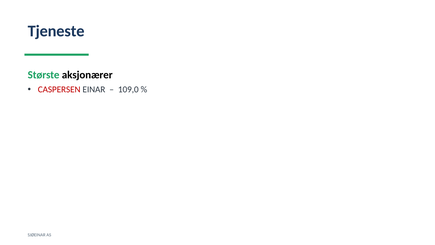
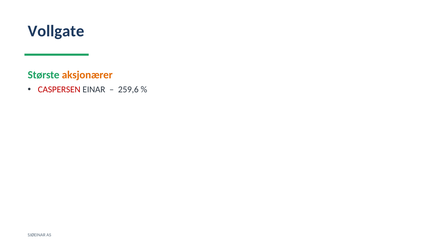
Tjeneste: Tjeneste -> Vollgate
aksjonærer colour: black -> orange
109,0: 109,0 -> 259,6
